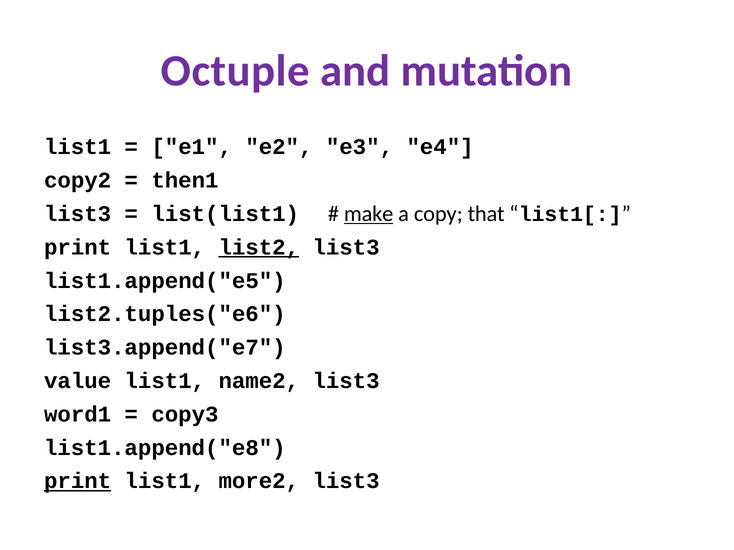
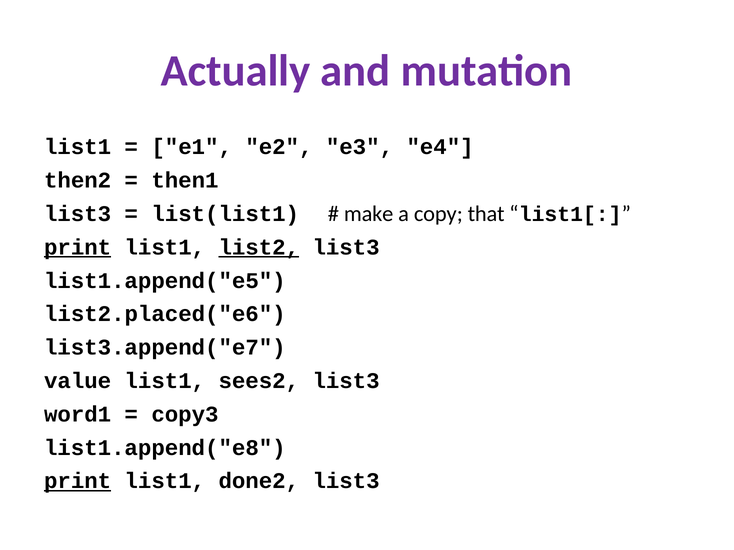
Octuple: Octuple -> Actually
copy2: copy2 -> then2
make underline: present -> none
print at (78, 247) underline: none -> present
list2.tuples("e6: list2.tuples("e6 -> list2.placed("e6
name2: name2 -> sees2
more2: more2 -> done2
